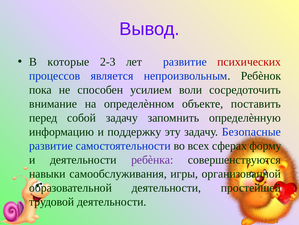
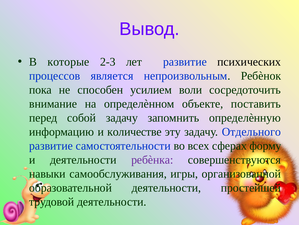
психических colour: red -> black
поддержку: поддержку -> количестве
Безопасные: Безопасные -> Отдельного
